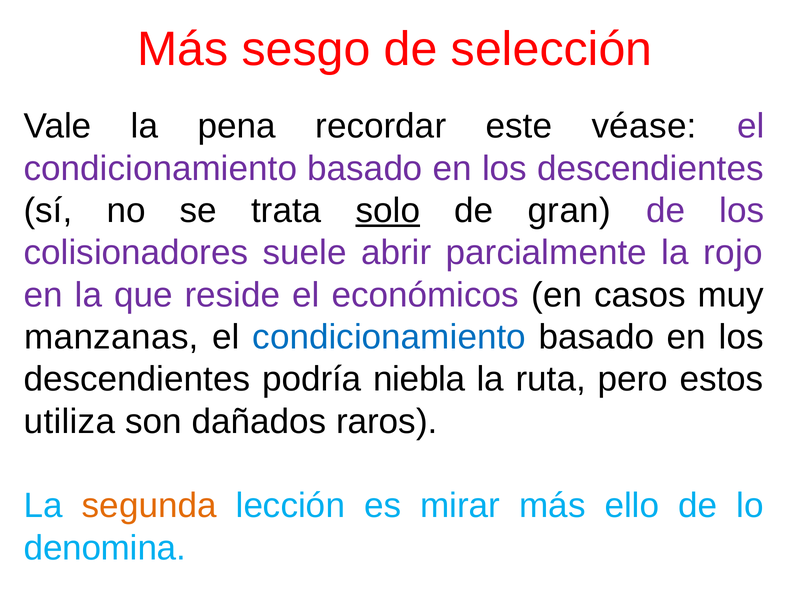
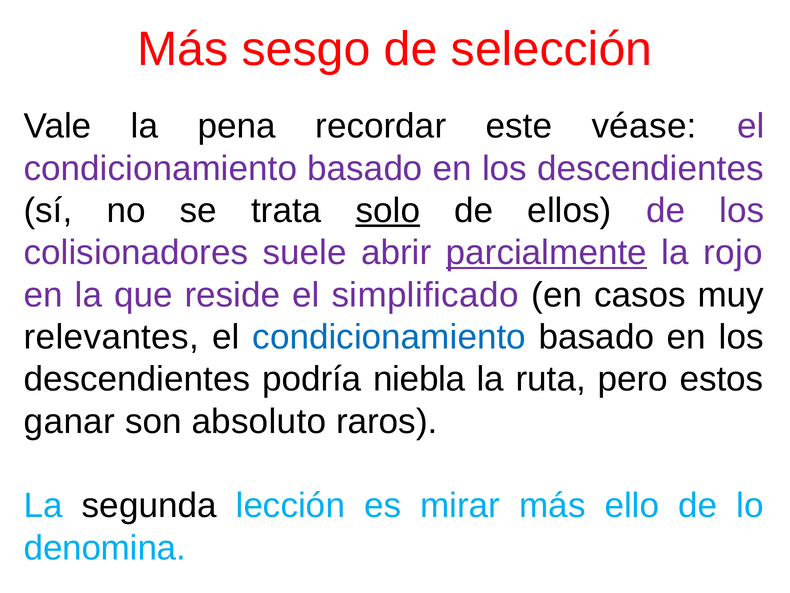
gran: gran -> ellos
parcialmente underline: none -> present
económicos: económicos -> simplificado
manzanas: manzanas -> relevantes
utiliza: utiliza -> ganar
dañados: dañados -> absoluto
segunda colour: orange -> black
